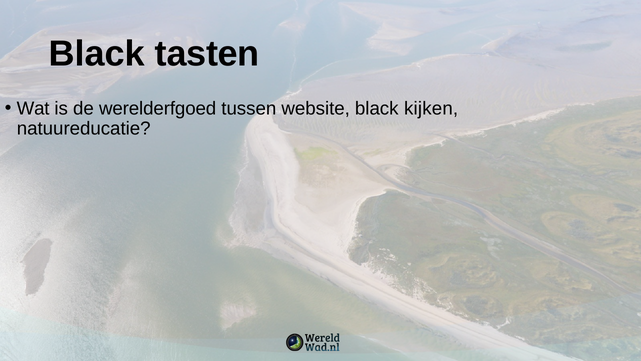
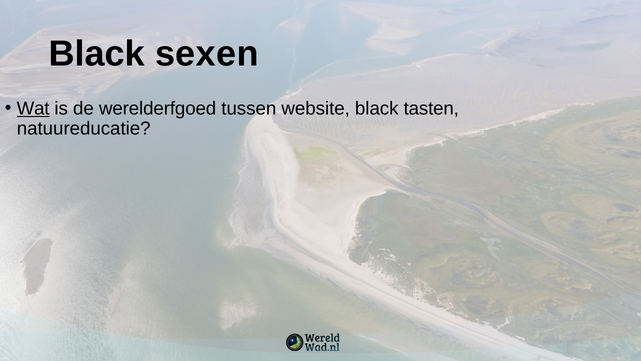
tasten: tasten -> sexen
Wat underline: none -> present
kijken: kijken -> tasten
